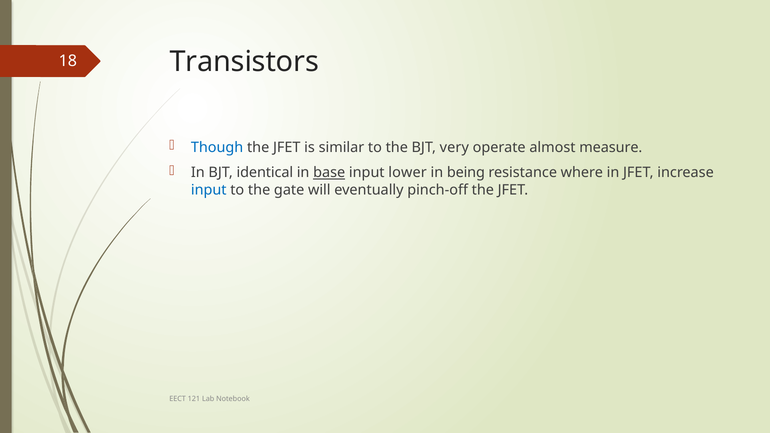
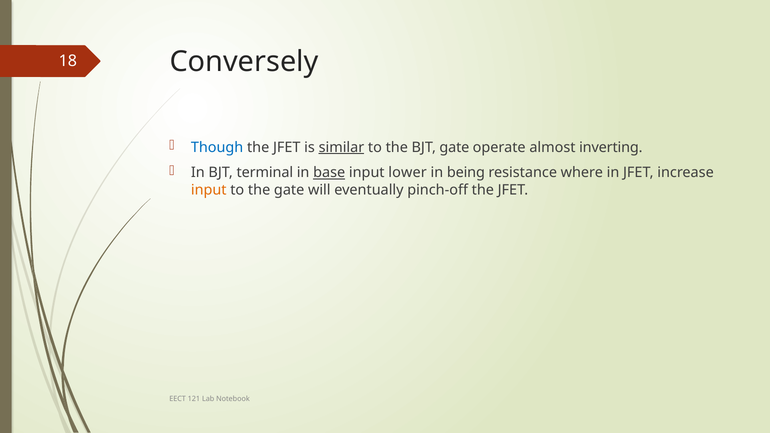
Transistors: Transistors -> Conversely
similar underline: none -> present
BJT very: very -> gate
measure: measure -> inverting
identical: identical -> terminal
input at (209, 190) colour: blue -> orange
